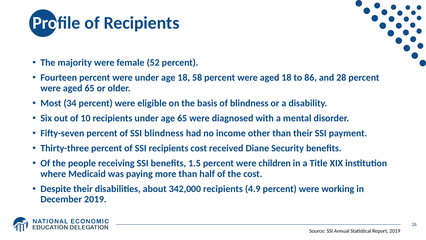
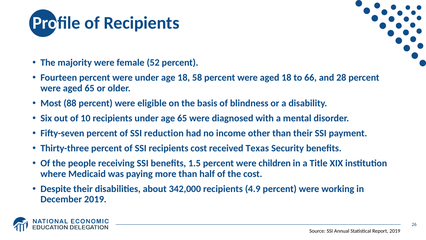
86: 86 -> 66
34: 34 -> 88
SSI blindness: blindness -> reduction
Diane: Diane -> Texas
